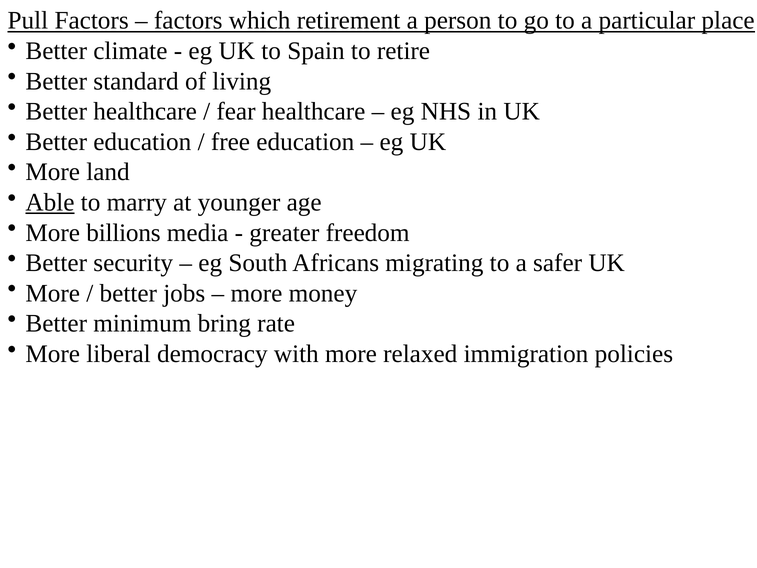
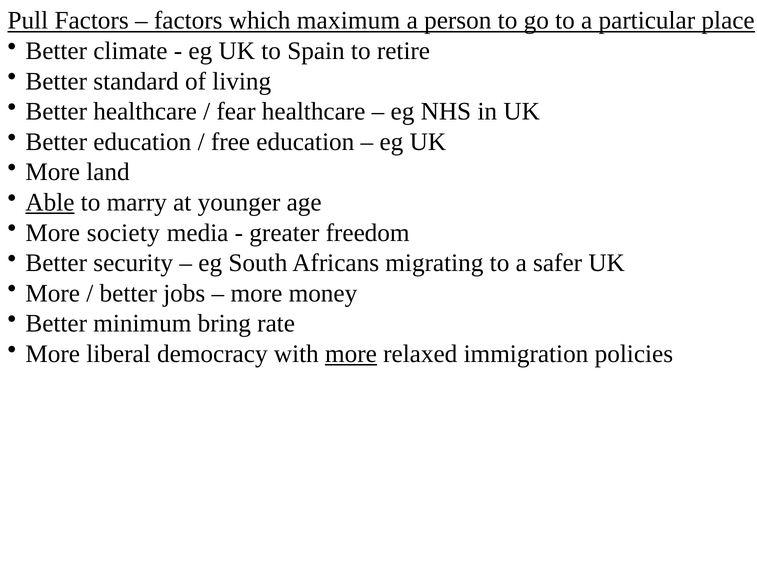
retirement: retirement -> maximum
billions: billions -> society
more at (351, 354) underline: none -> present
